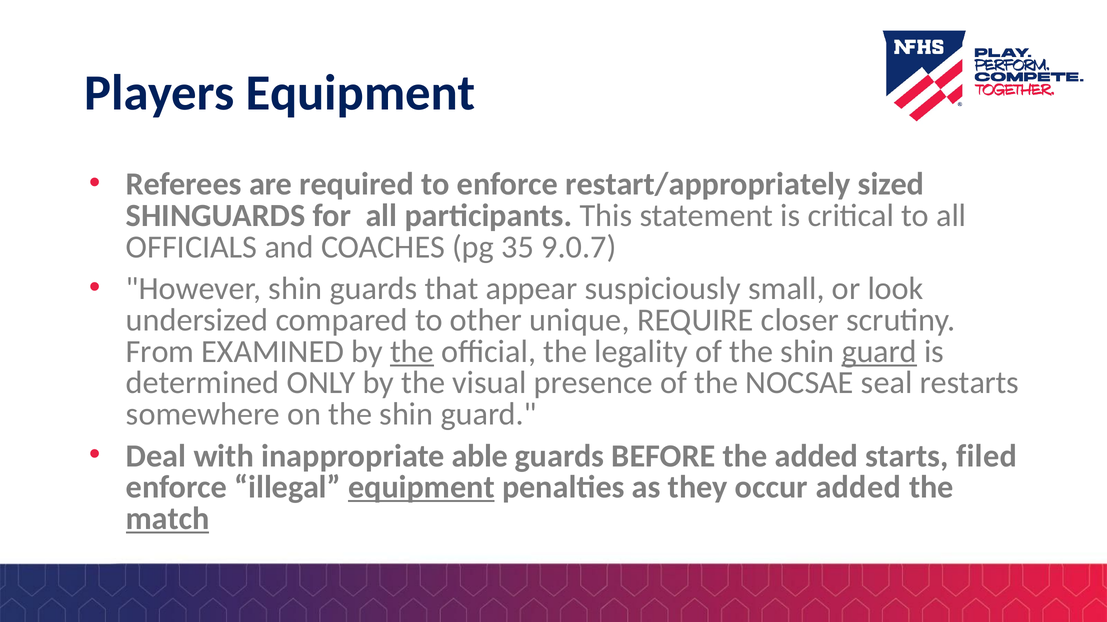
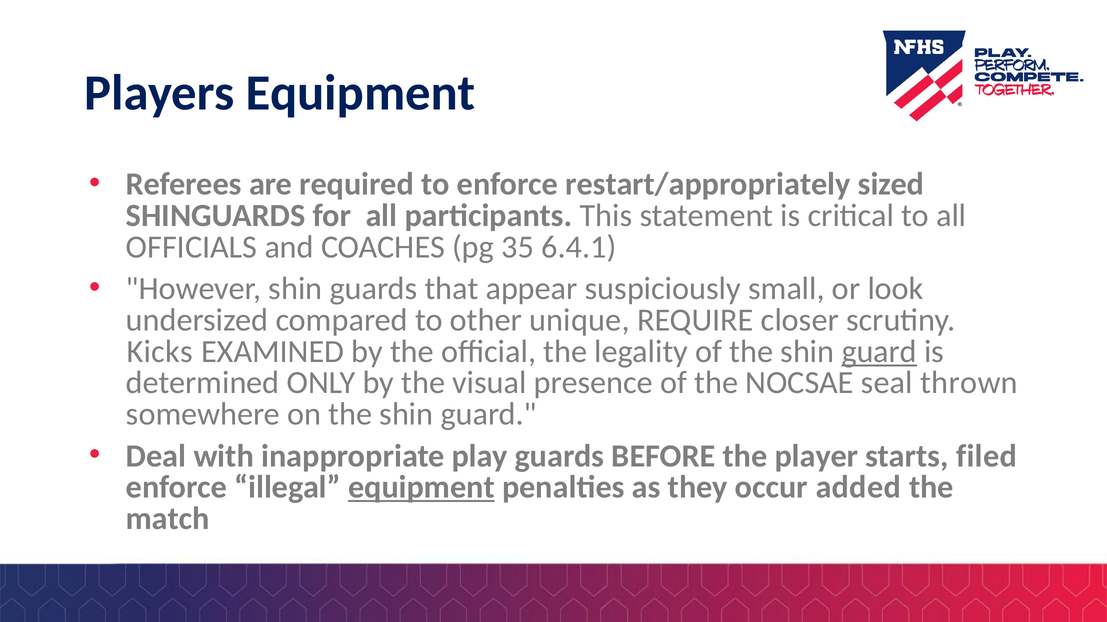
9.0.7: 9.0.7 -> 6.4.1
From: From -> Kicks
the at (412, 352) underline: present -> none
restarts: restarts -> thrown
able: able -> play
the added: added -> player
match underline: present -> none
